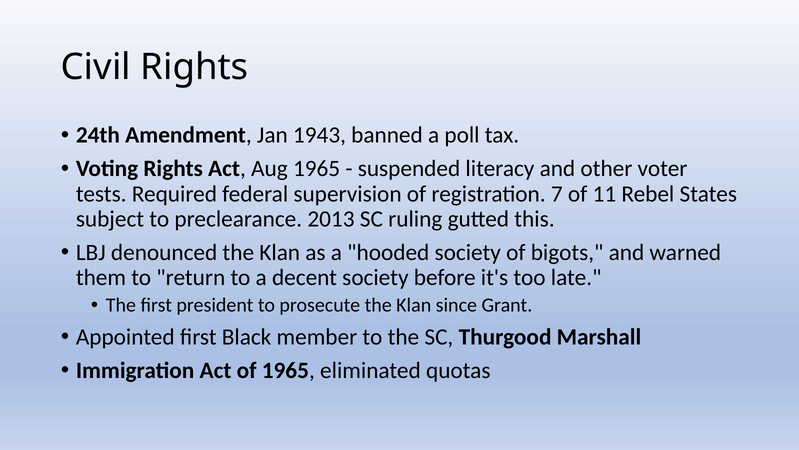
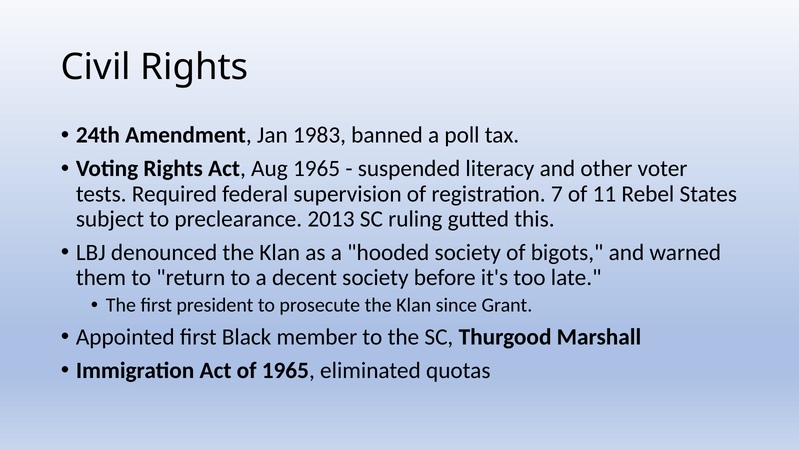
1943: 1943 -> 1983
